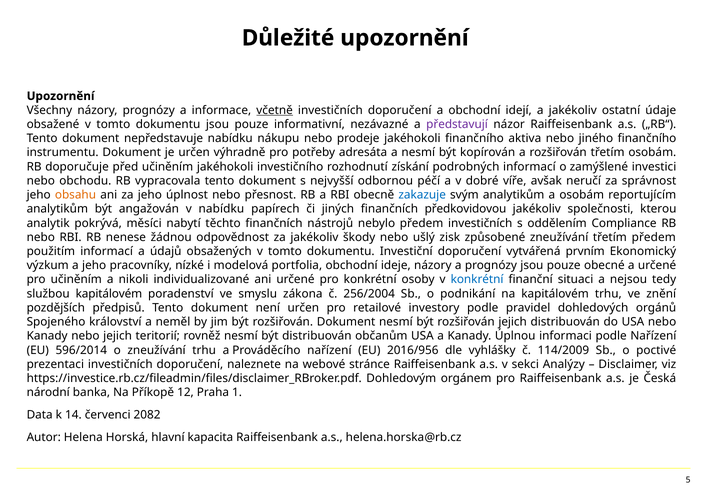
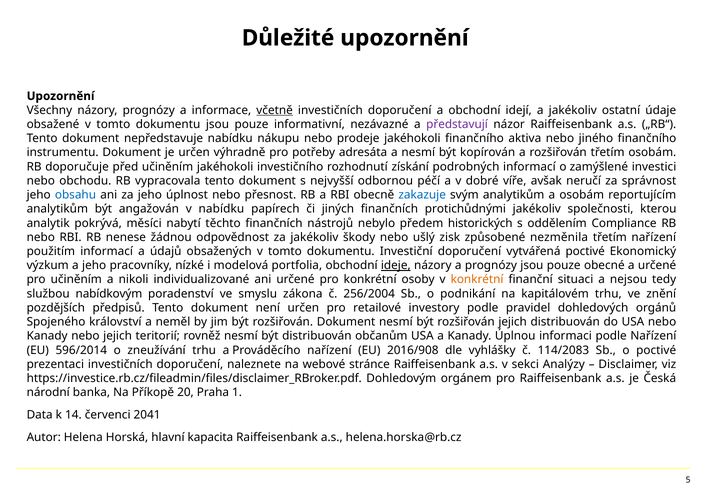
obsahu colour: orange -> blue
předkovidovou: předkovidovou -> protichůdnými
předem investičních: investičních -> historických
způsobené zneužívání: zneužívání -> nezměnila
třetím předem: předem -> nařízení
vytvářená prvním: prvním -> poctivé
ideje underline: none -> present
konkrétní at (477, 280) colour: blue -> orange
službou kapitálovém: kapitálovém -> nabídkovým
2016/956: 2016/956 -> 2016/908
114/2009: 114/2009 -> 114/2083
12: 12 -> 20
2082: 2082 -> 2041
